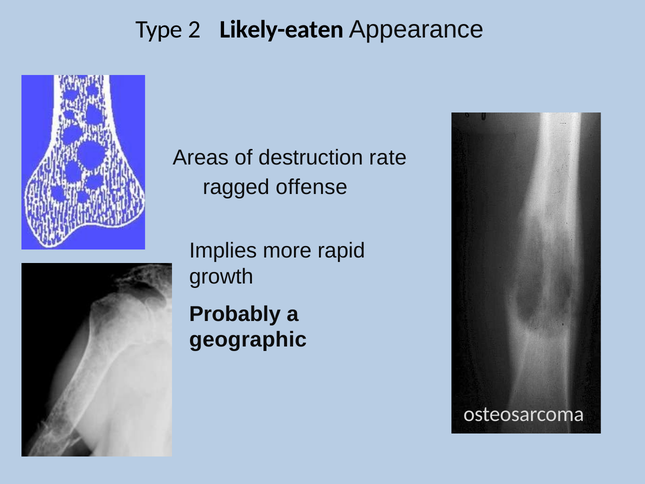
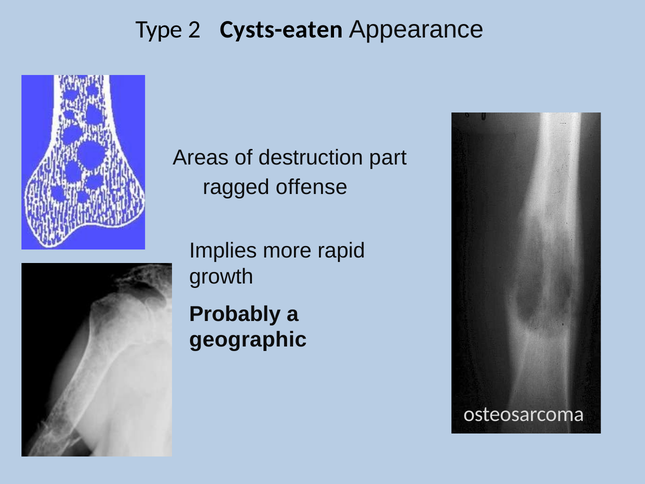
Likely-eaten: Likely-eaten -> Cysts-eaten
rate: rate -> part
